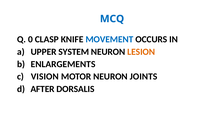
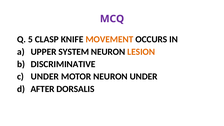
MCQ colour: blue -> purple
0: 0 -> 5
MOVEMENT colour: blue -> orange
ENLARGEMENTS: ENLARGEMENTS -> DISCRIMINATIVE
VISION at (45, 77): VISION -> UNDER
NEURON JOINTS: JOINTS -> UNDER
